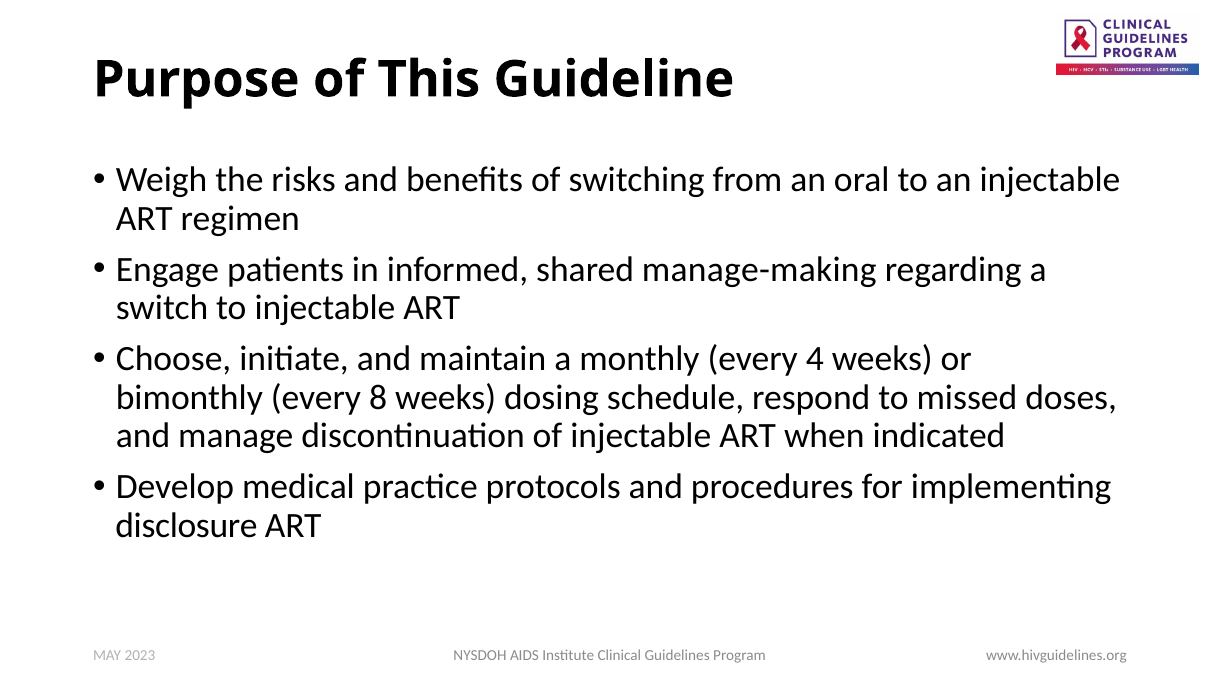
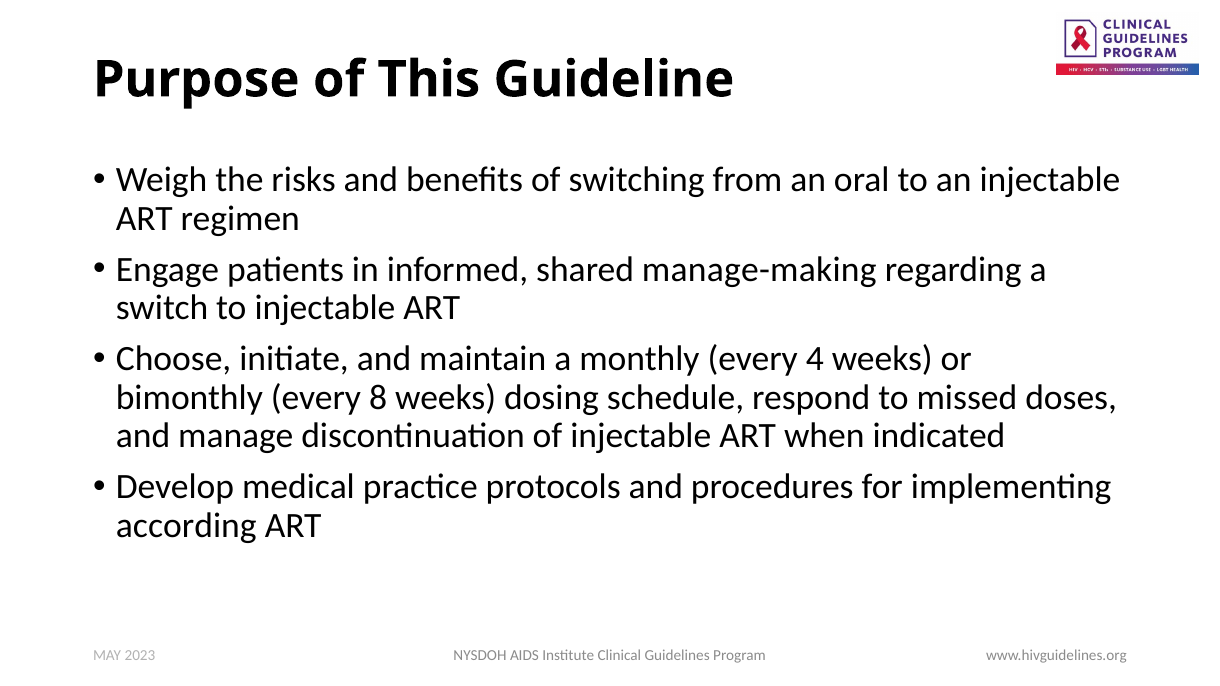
disclosure: disclosure -> according
